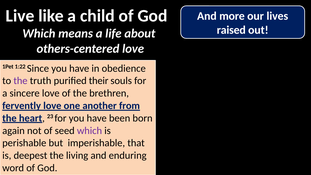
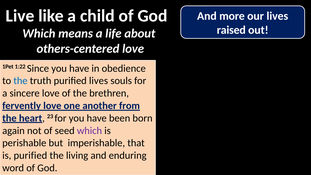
the at (20, 81) colour: purple -> blue
purified their: their -> lives
is deepest: deepest -> purified
